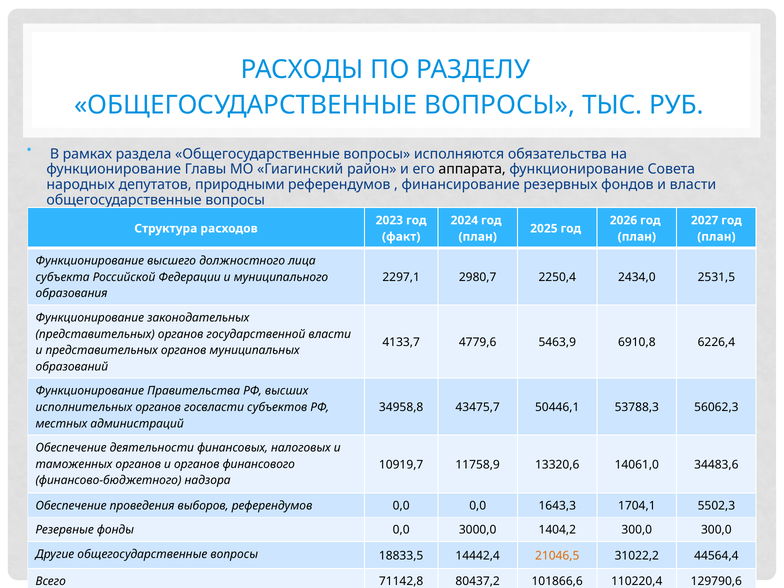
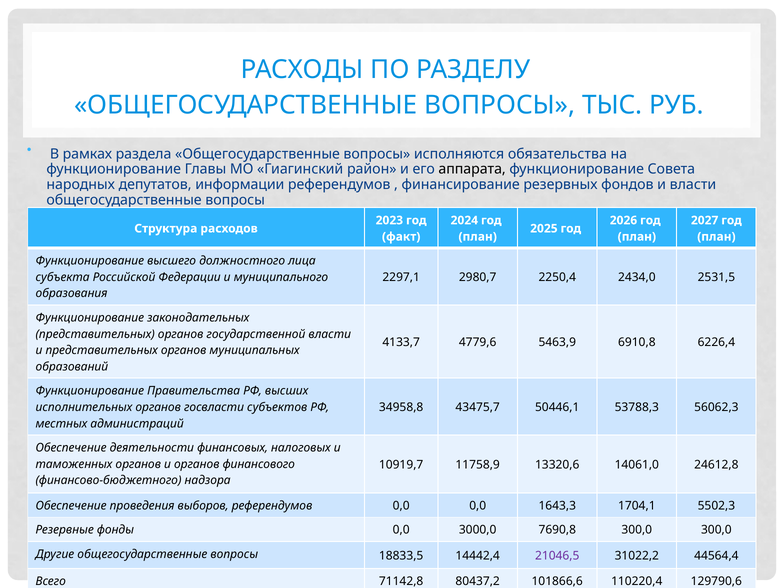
природными: природными -> информации
34483,6: 34483,6 -> 24612,8
1404,2: 1404,2 -> 7690,8
21046,5 colour: orange -> purple
